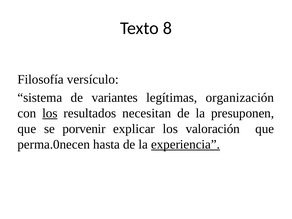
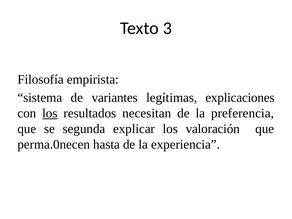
8: 8 -> 3
versículo: versículo -> empirista
organización: organización -> explicaciones
presuponen: presuponen -> preferencia
porvenir: porvenir -> segunda
experiencia underline: present -> none
